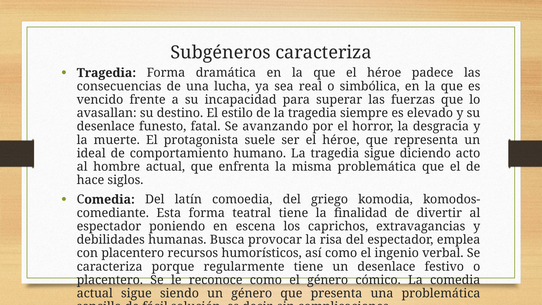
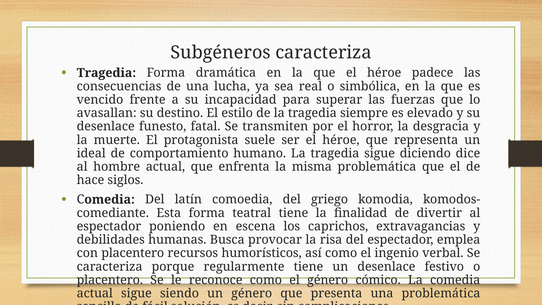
avanzando: avanzando -> transmiten
acto: acto -> dice
